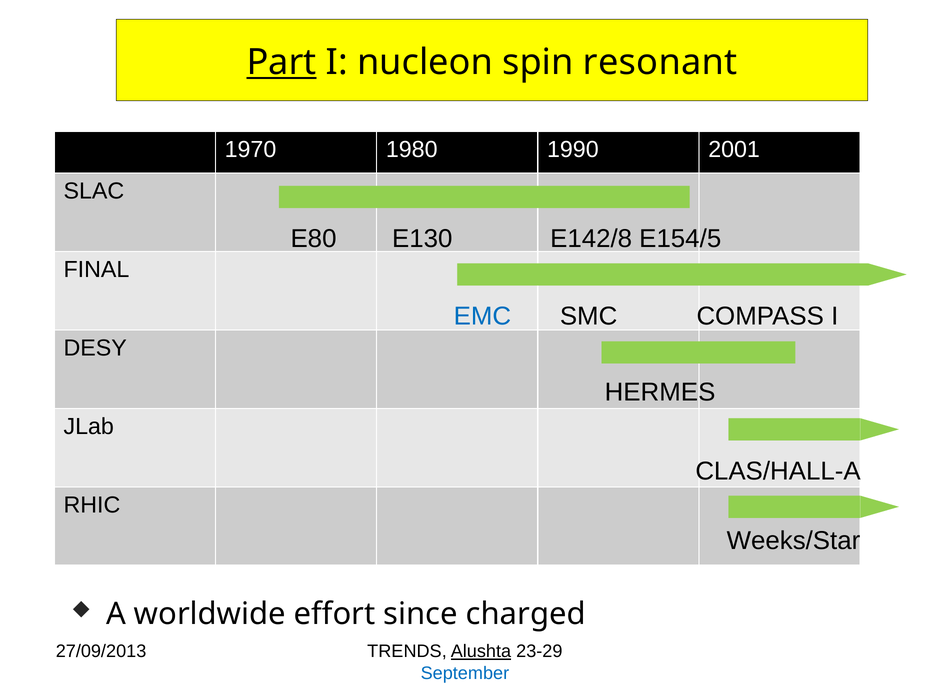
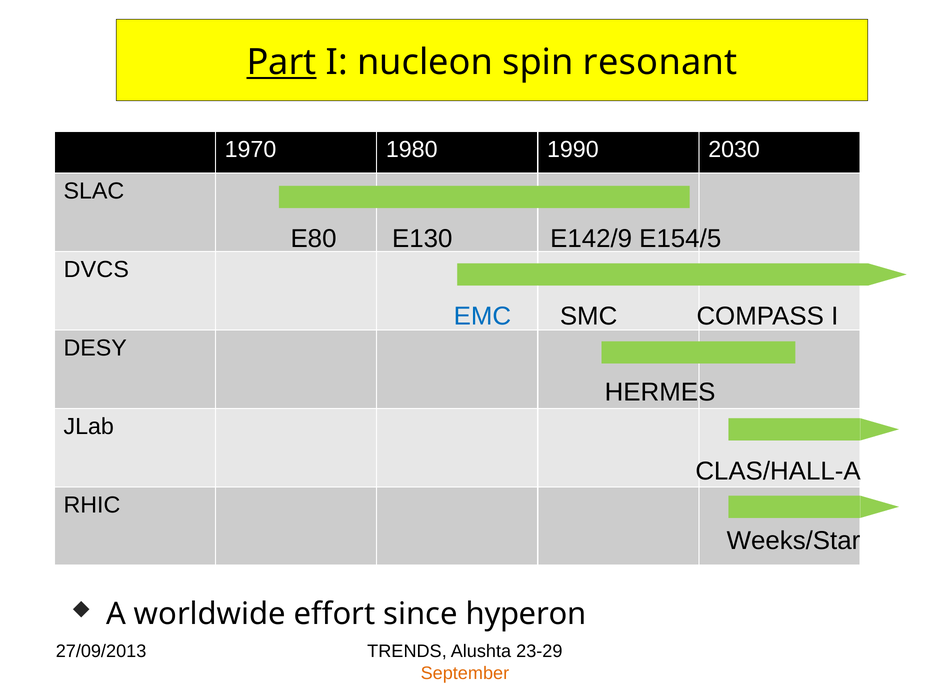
2001: 2001 -> 2030
E142/8: E142/8 -> E142/9
FINAL: FINAL -> DVCS
charged: charged -> hyperon
Alushta underline: present -> none
September colour: blue -> orange
